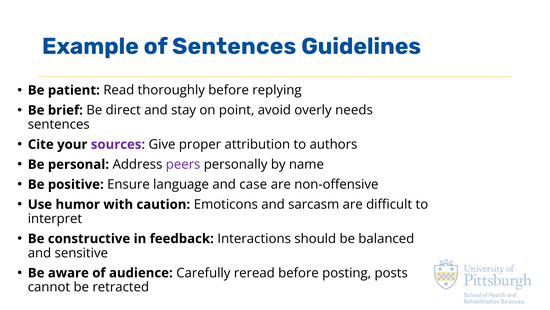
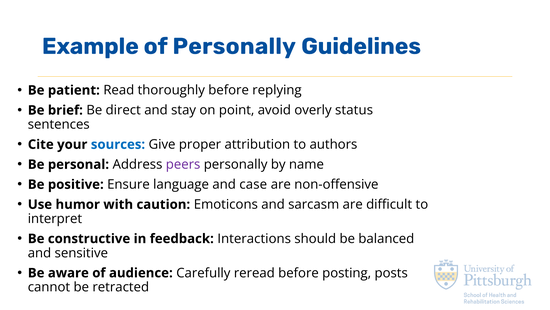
of Sentences: Sentences -> Personally
needs: needs -> status
sources colour: purple -> blue
